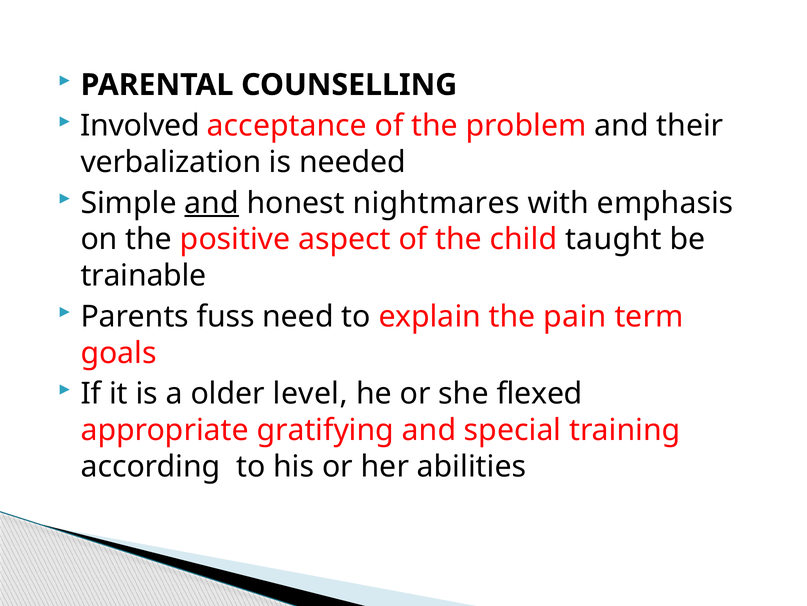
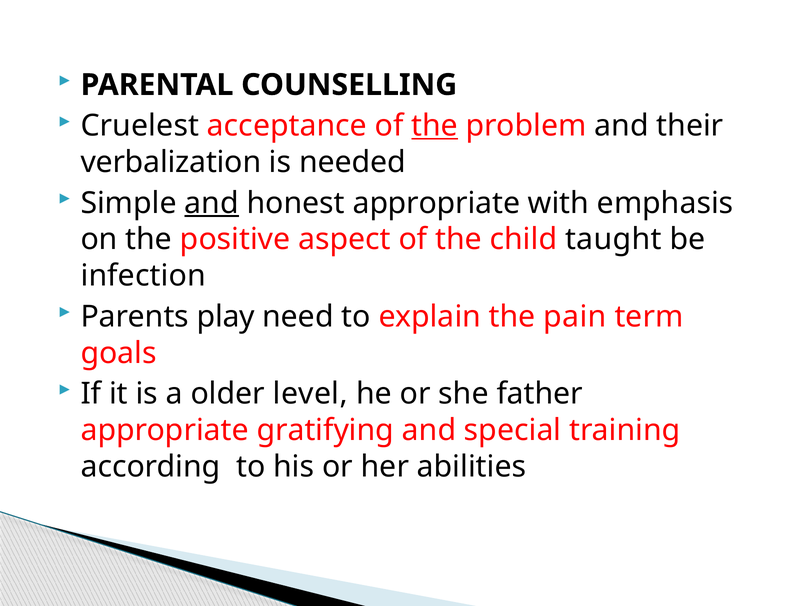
Involved: Involved -> Cruelest
the at (435, 126) underline: none -> present
honest nightmares: nightmares -> appropriate
trainable: trainable -> infection
fuss: fuss -> play
flexed: flexed -> father
